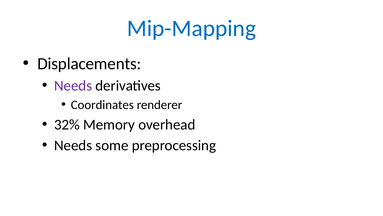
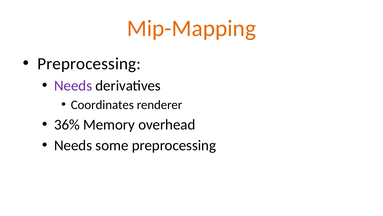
Mip-Mapping colour: blue -> orange
Displacements at (89, 64): Displacements -> Preprocessing
32%: 32% -> 36%
